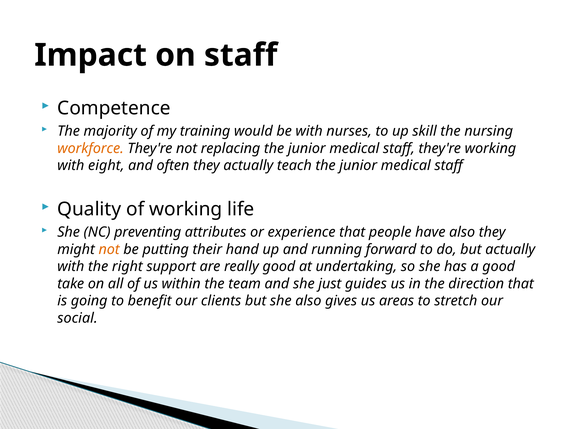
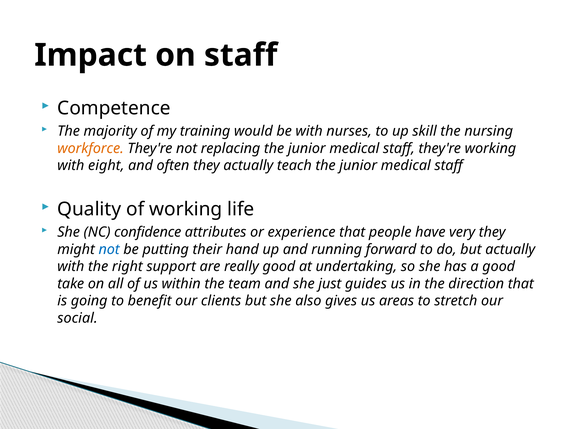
preventing: preventing -> confidence
have also: also -> very
not at (109, 250) colour: orange -> blue
